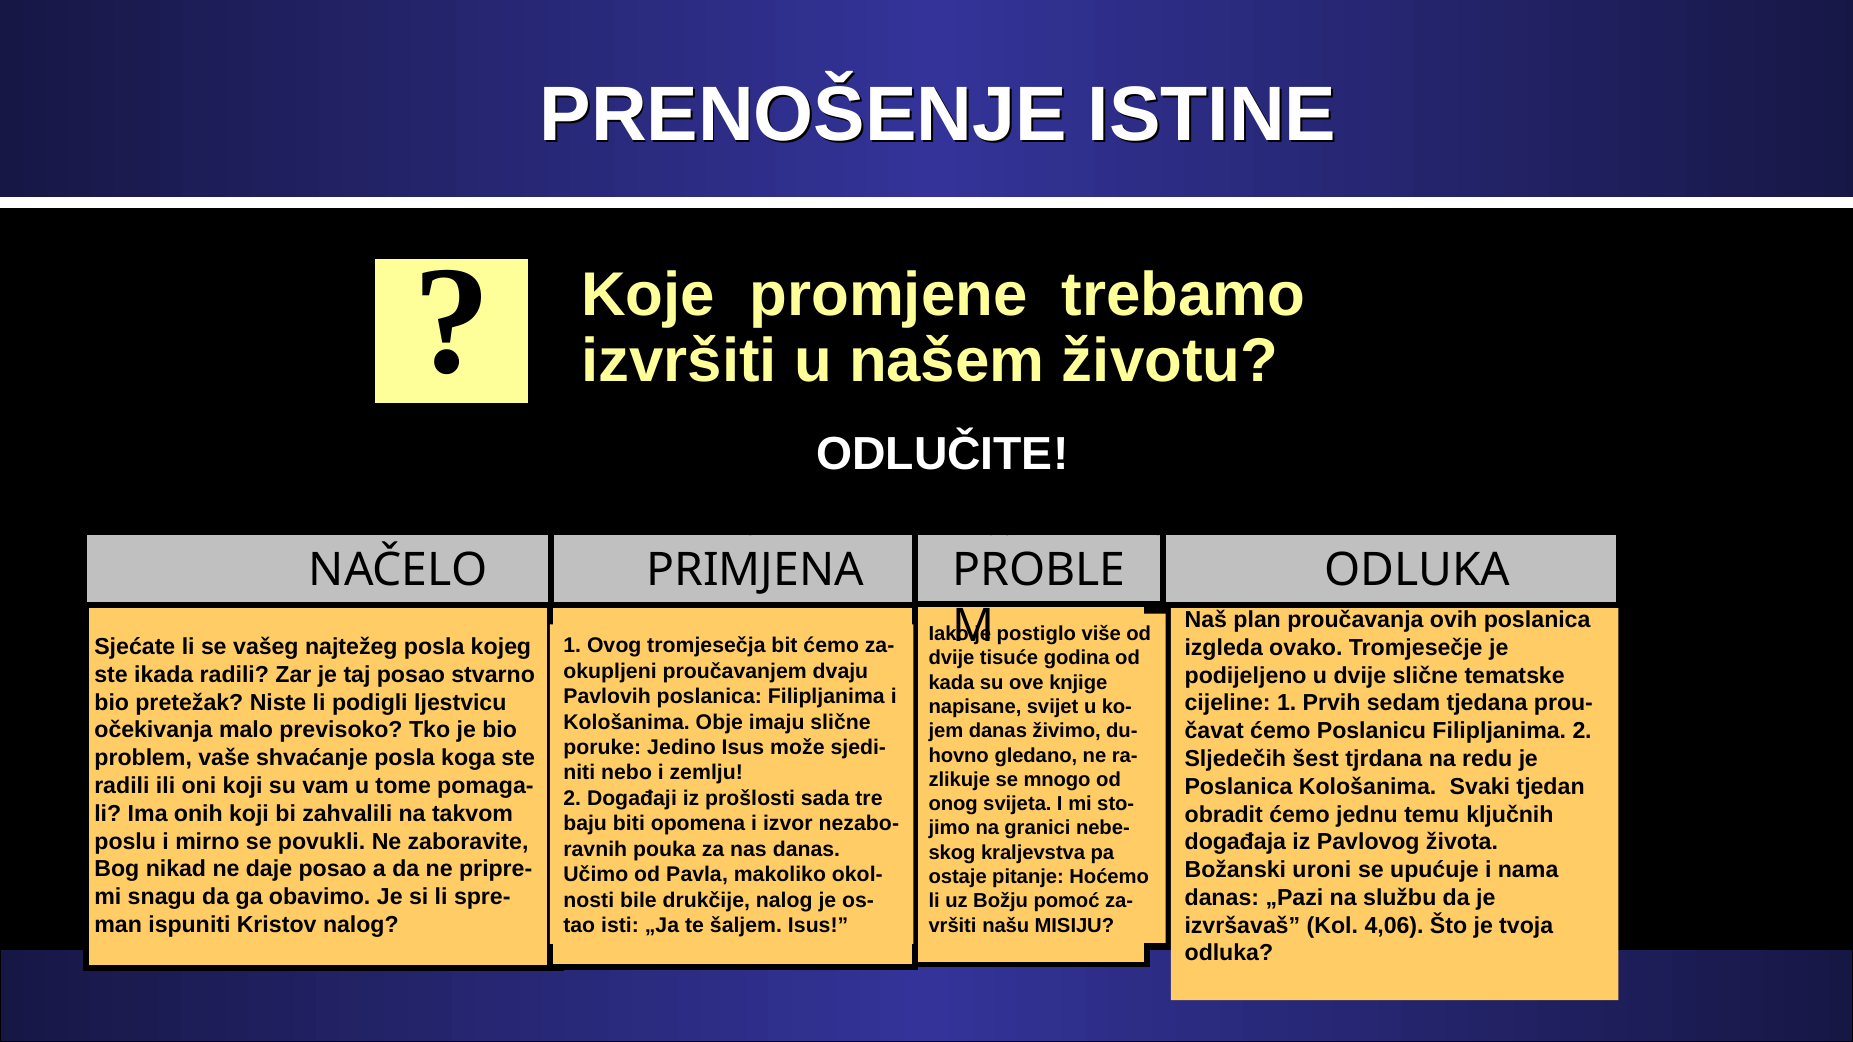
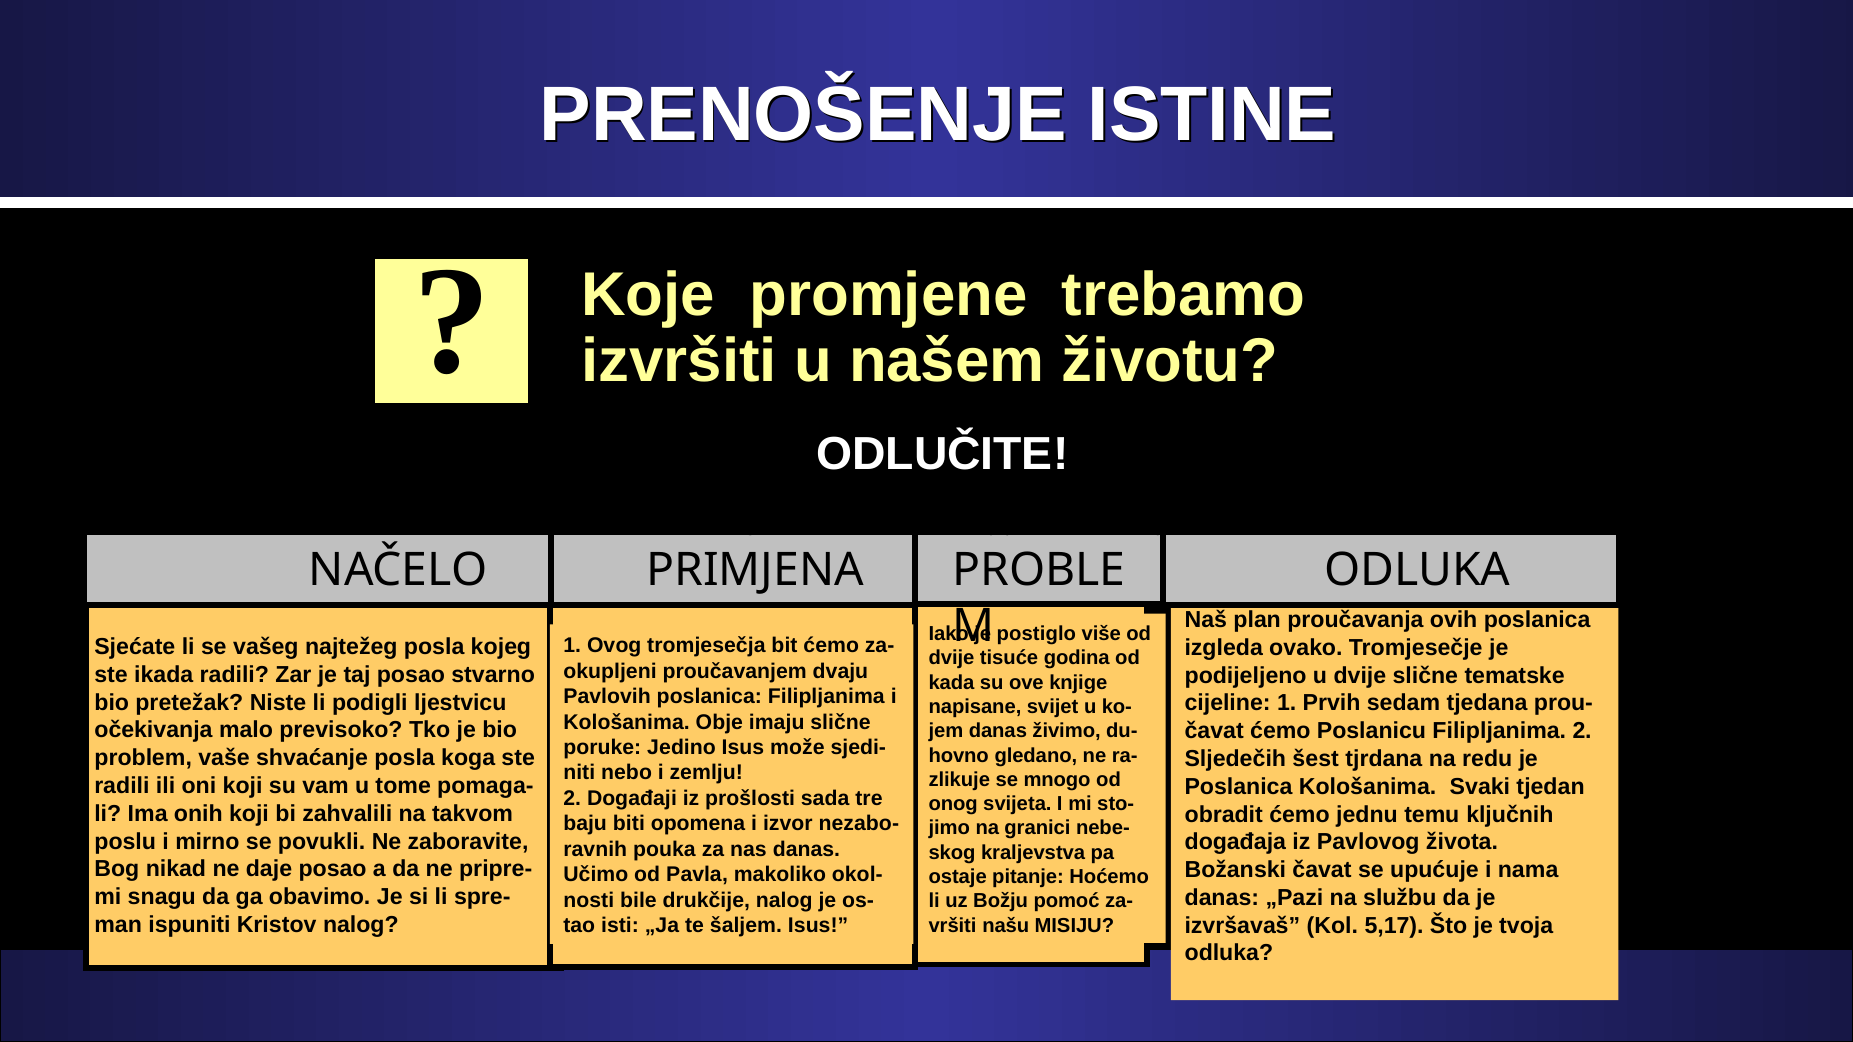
Božanski uroni: uroni -> čavat
4,06: 4,06 -> 5,17
